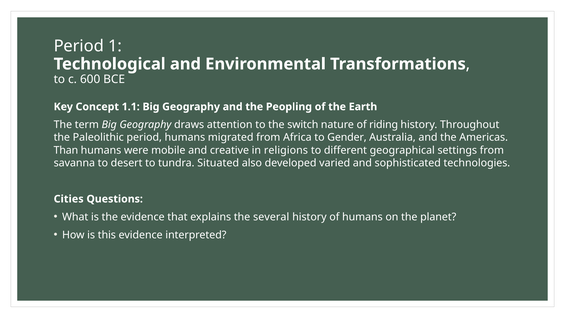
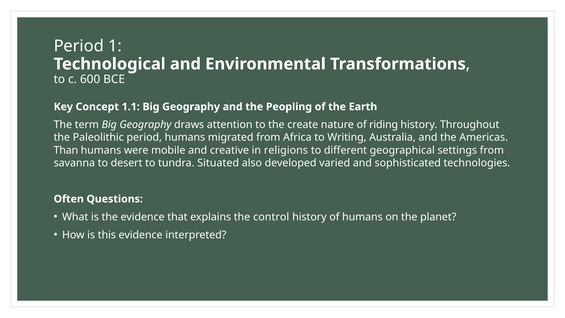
switch: switch -> create
Gender: Gender -> Writing
Cities: Cities -> Often
several: several -> control
